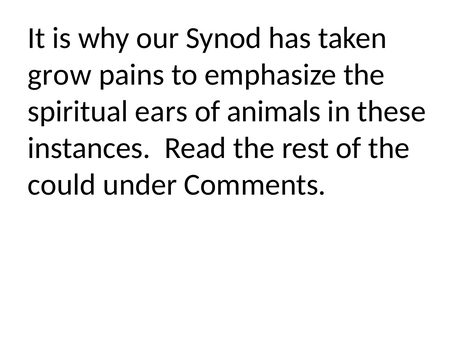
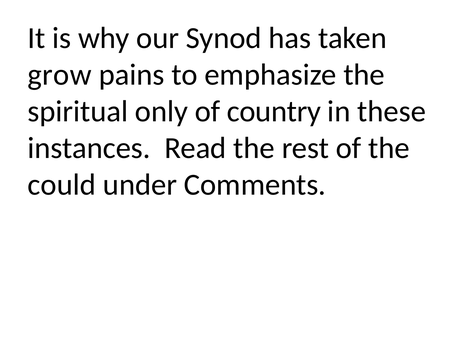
ears: ears -> only
animals: animals -> country
